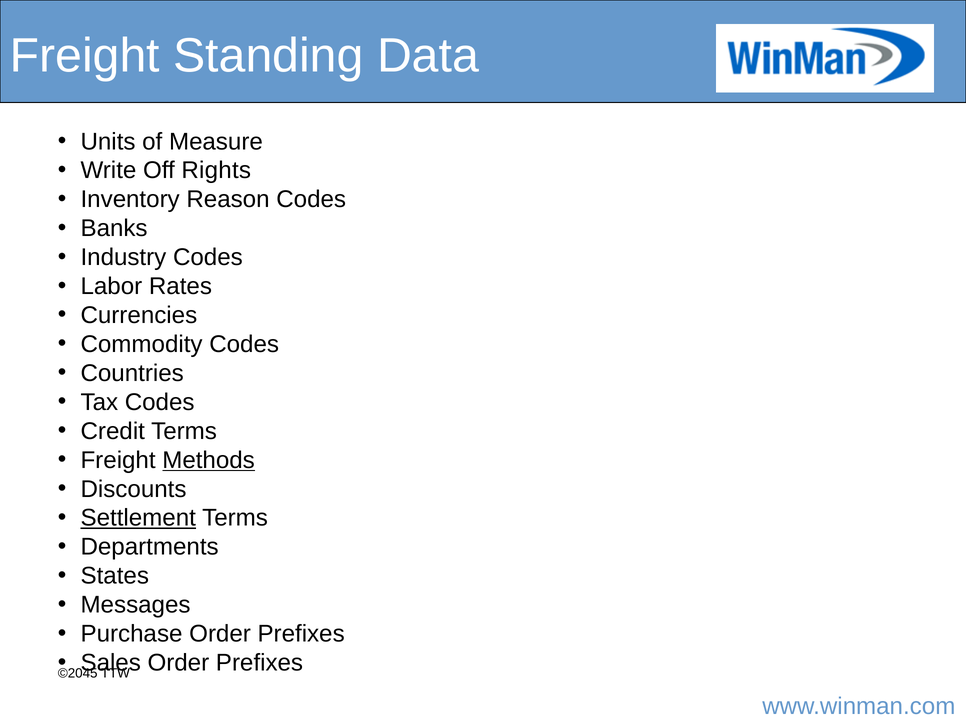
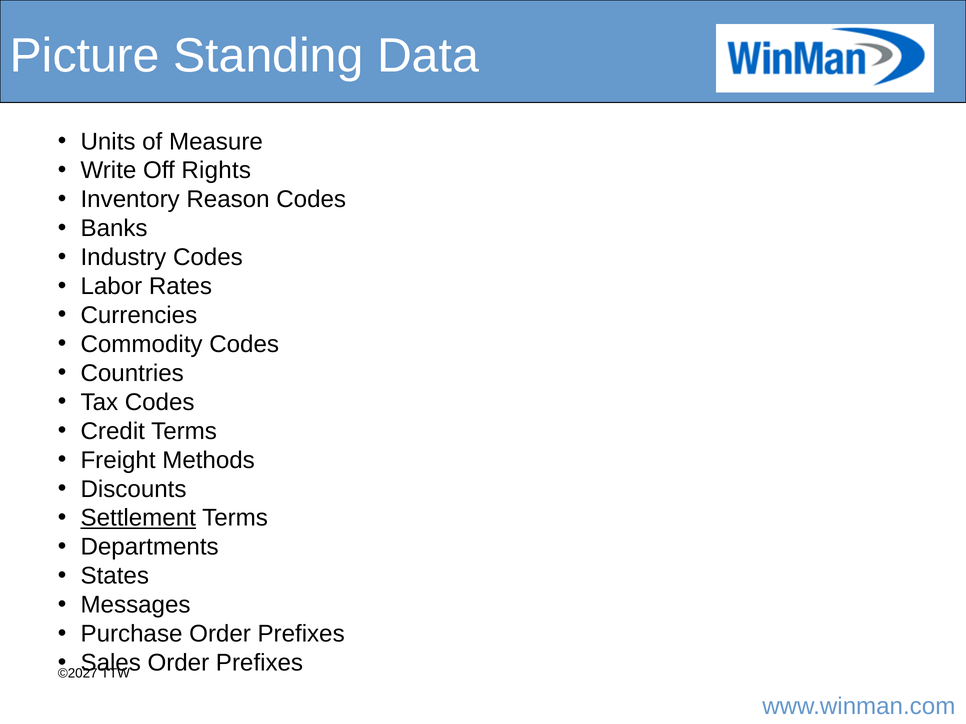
Freight at (85, 56): Freight -> Picture
Methods underline: present -> none
©2045: ©2045 -> ©2027
